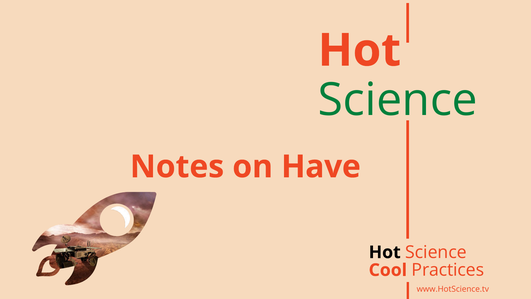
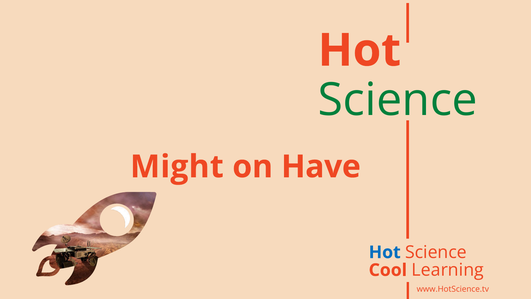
Notes: Notes -> Might
Hot at (385, 252) colour: black -> blue
Practices: Practices -> Learning
